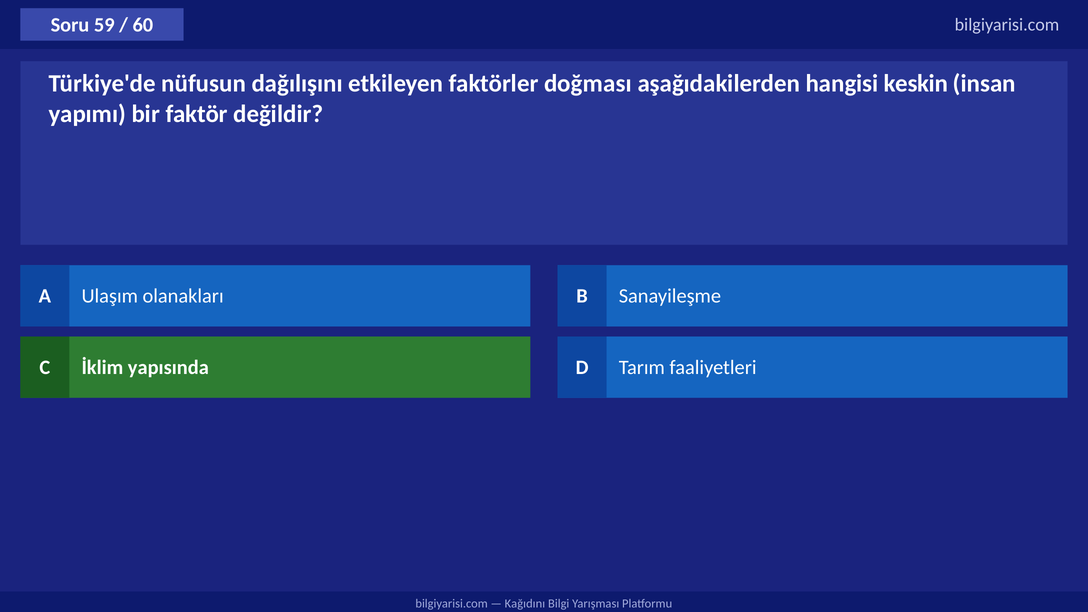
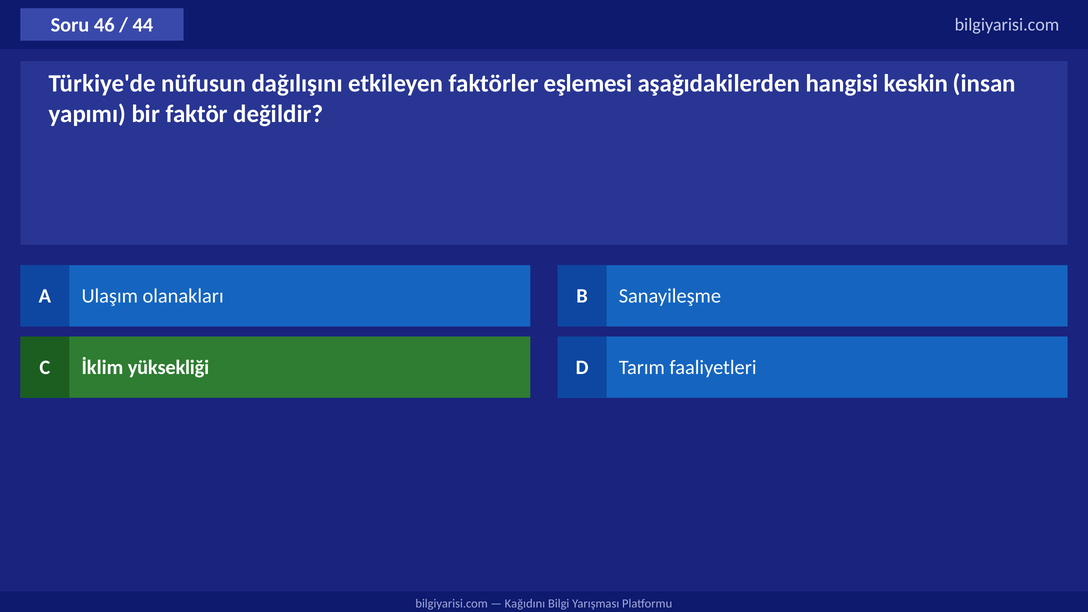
59: 59 -> 46
60: 60 -> 44
doğması: doğması -> eşlemesi
yapısında: yapısında -> yüksekliği
